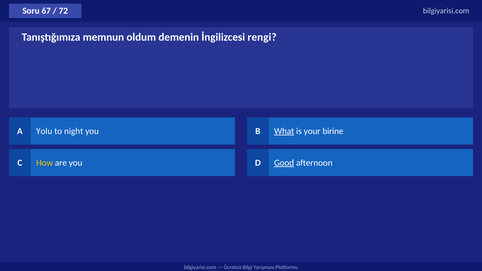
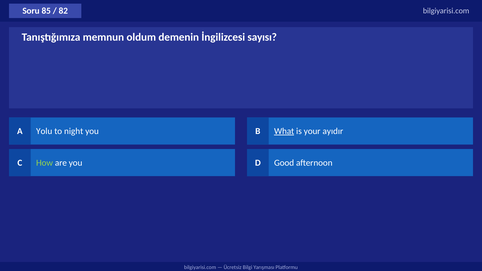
67: 67 -> 85
72: 72 -> 82
rengi: rengi -> sayısı
birine: birine -> ayıdır
How colour: yellow -> light green
Good underline: present -> none
